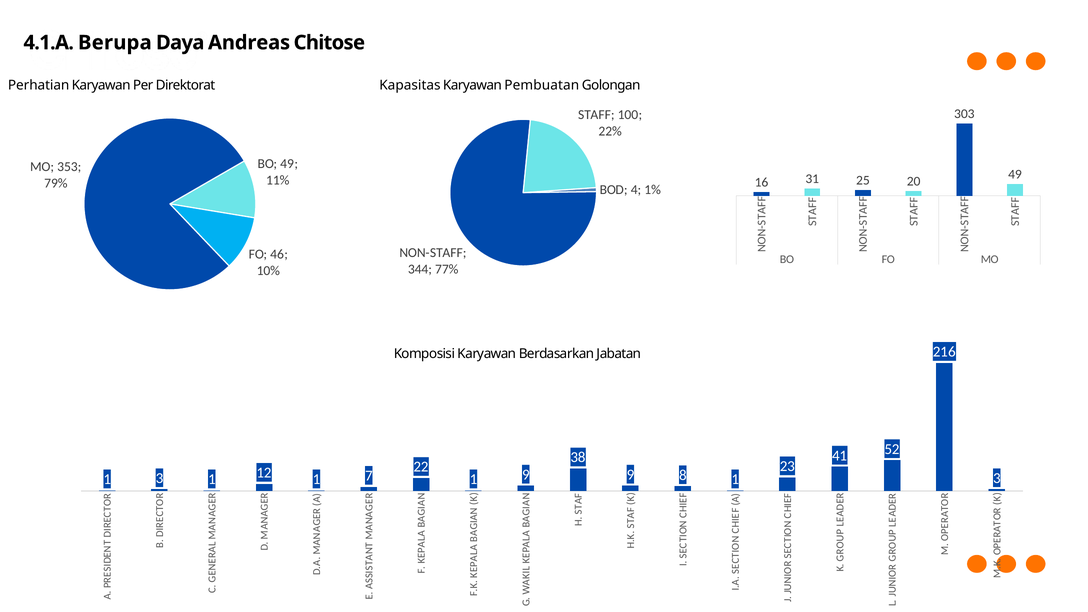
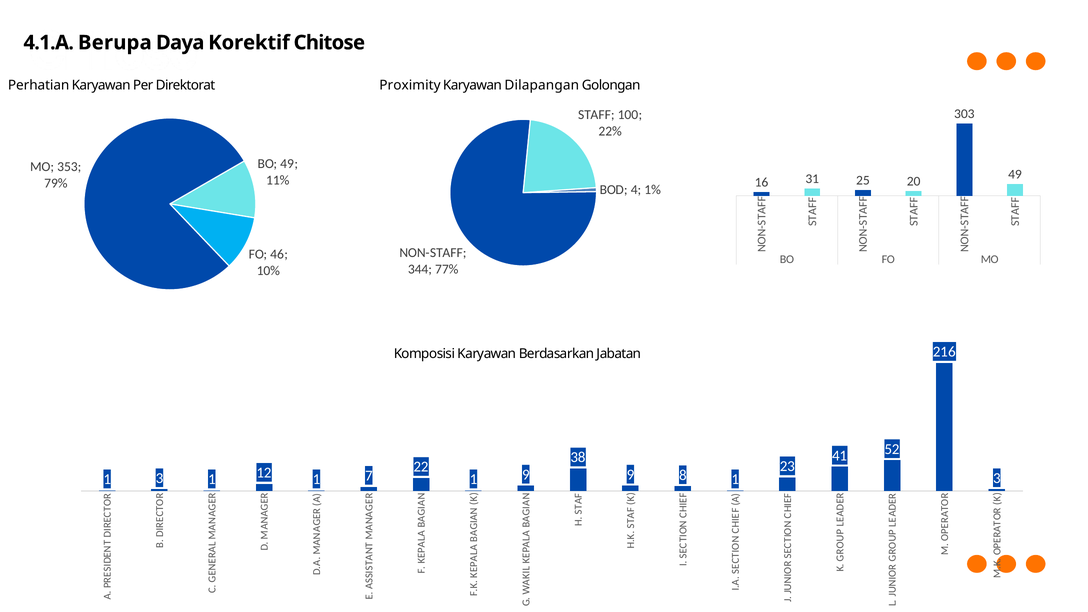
Andreas: Andreas -> Korektif
Kapasitas: Kapasitas -> Proximity
Pembuatan: Pembuatan -> Dilapangan
